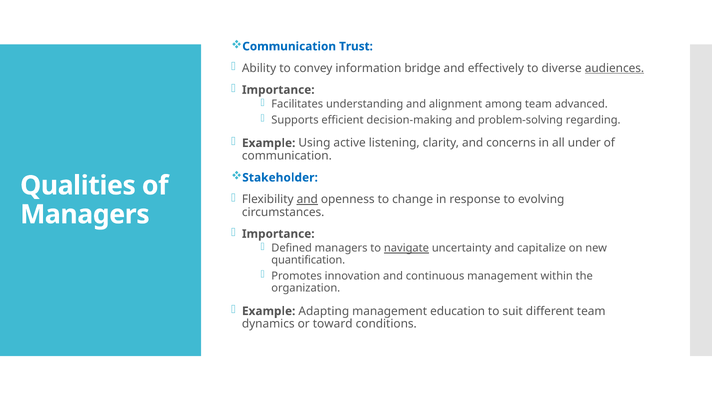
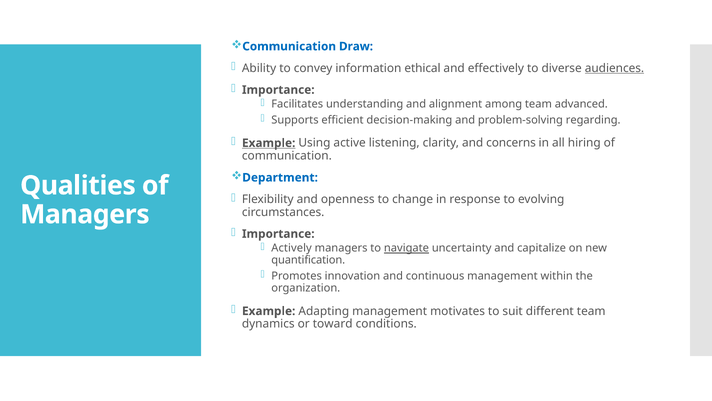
Trust: Trust -> Draw
bridge: bridge -> ethical
Example at (269, 143) underline: none -> present
under: under -> hiring
Stakeholder: Stakeholder -> Department
and at (307, 199) underline: present -> none
Defined: Defined -> Actively
education: education -> motivates
